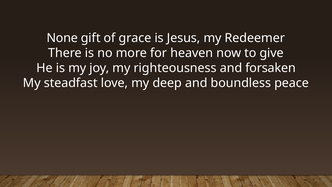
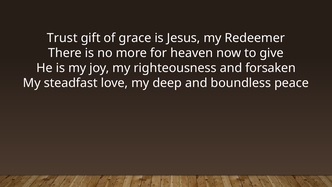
None: None -> Trust
